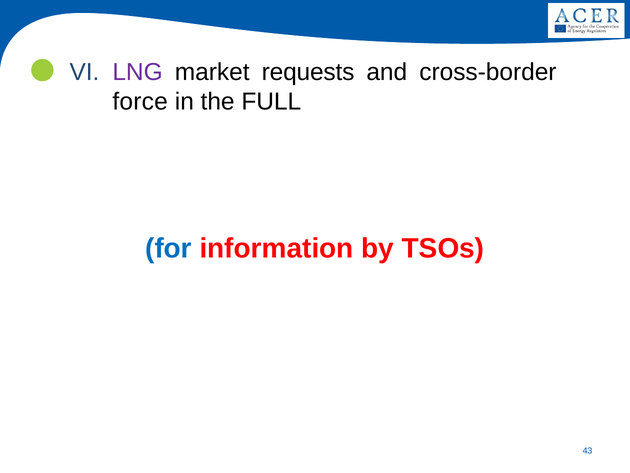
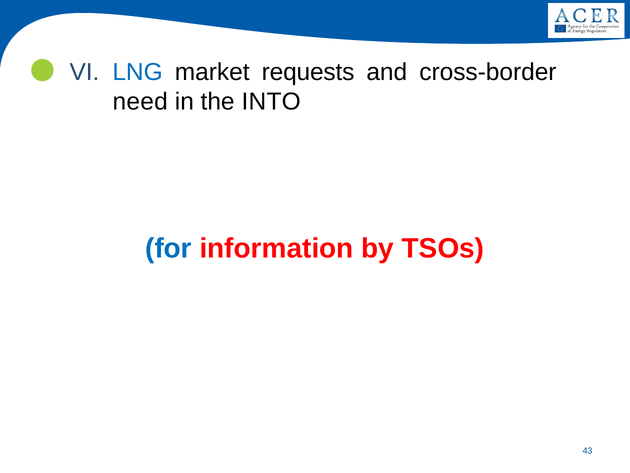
LNG colour: purple -> blue
force: force -> need
FULL: FULL -> INTO
